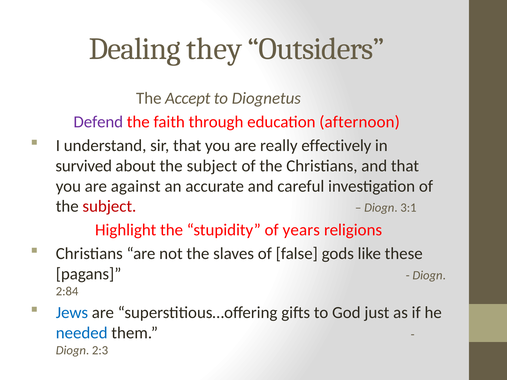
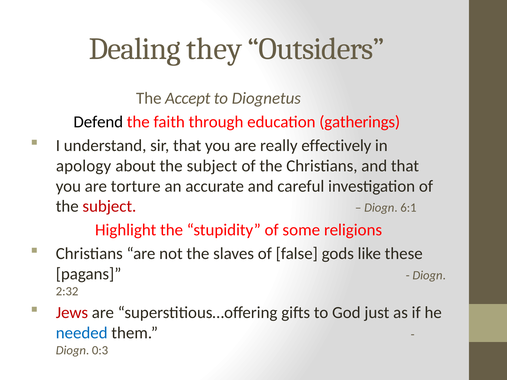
Defend colour: purple -> black
afternoon: afternoon -> gatherings
survived: survived -> apology
against: against -> torture
3:1: 3:1 -> 6:1
years: years -> some
2:84: 2:84 -> 2:32
Jews colour: blue -> red
2:3: 2:3 -> 0:3
